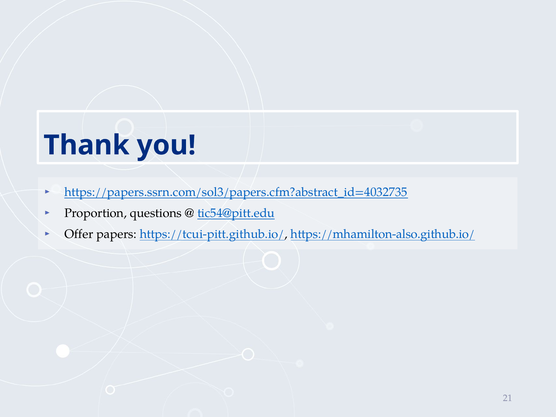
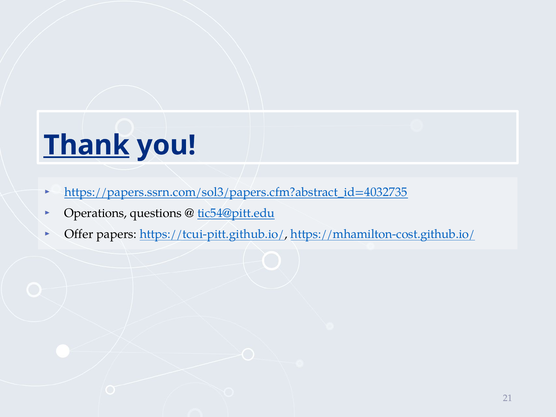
Thank underline: none -> present
Proportion: Proportion -> Operations
https://mhamilton-also.github.io/: https://mhamilton-also.github.io/ -> https://mhamilton-cost.github.io/
